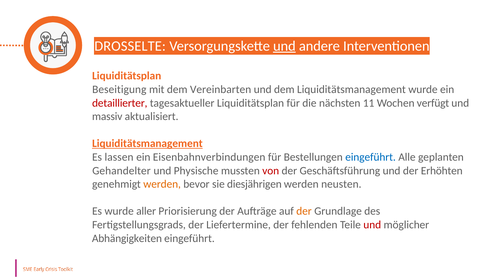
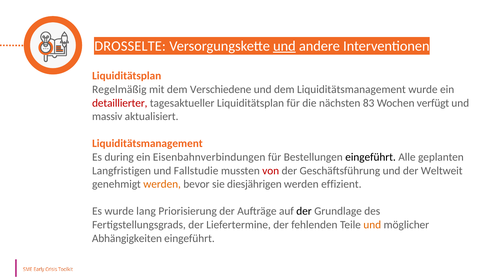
Beseitigung: Beseitigung -> Regelmäßig
Vereinbarten: Vereinbarten -> Verschiedene
11: 11 -> 83
Liquiditätsmanagement at (147, 143) underline: present -> none
lassen: lassen -> during
eingeführt at (371, 157) colour: blue -> black
Gehandelter: Gehandelter -> Langfristigen
Physische: Physische -> Fallstudie
Erhöhten: Erhöhten -> Weltweit
neusten: neusten -> effizient
aller: aller -> lang
der at (304, 211) colour: orange -> black
und at (372, 225) colour: red -> orange
